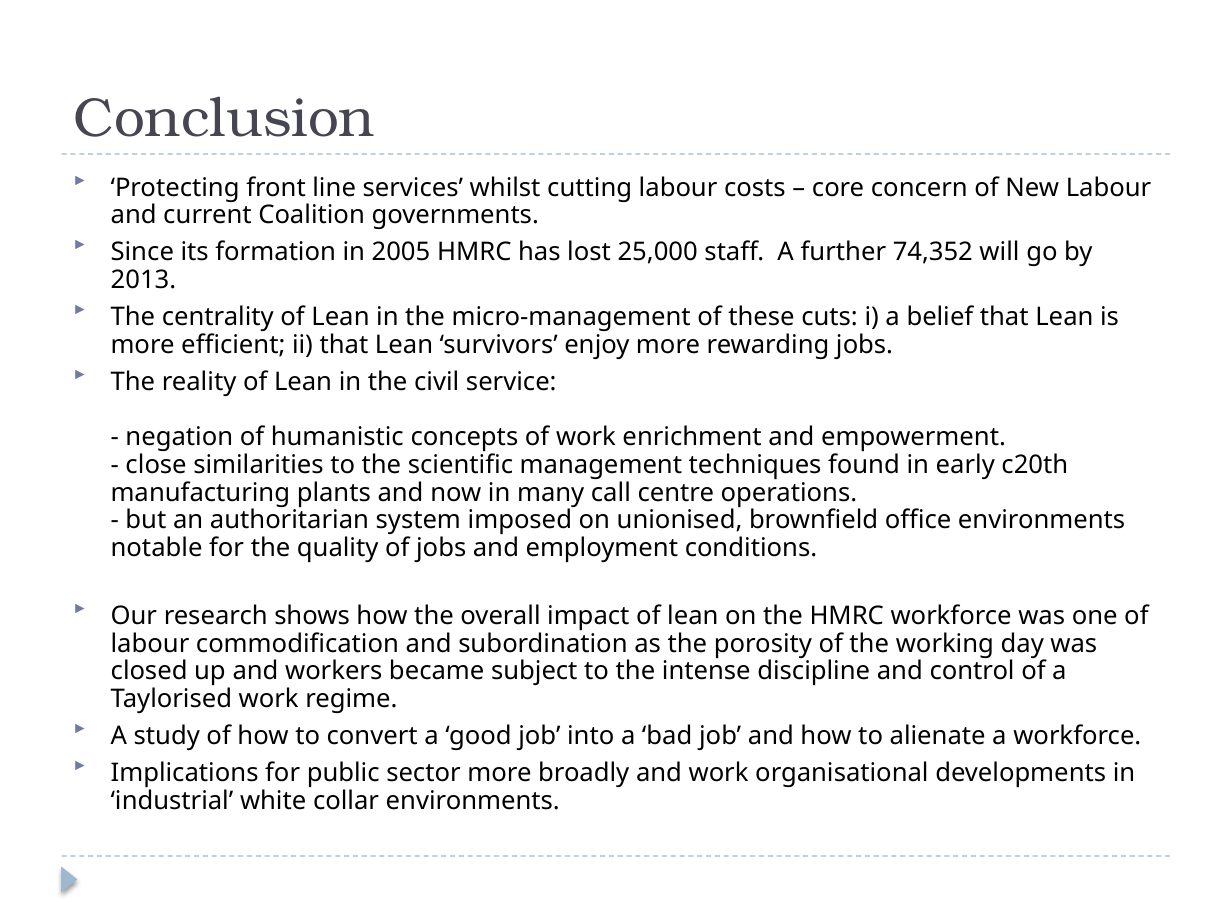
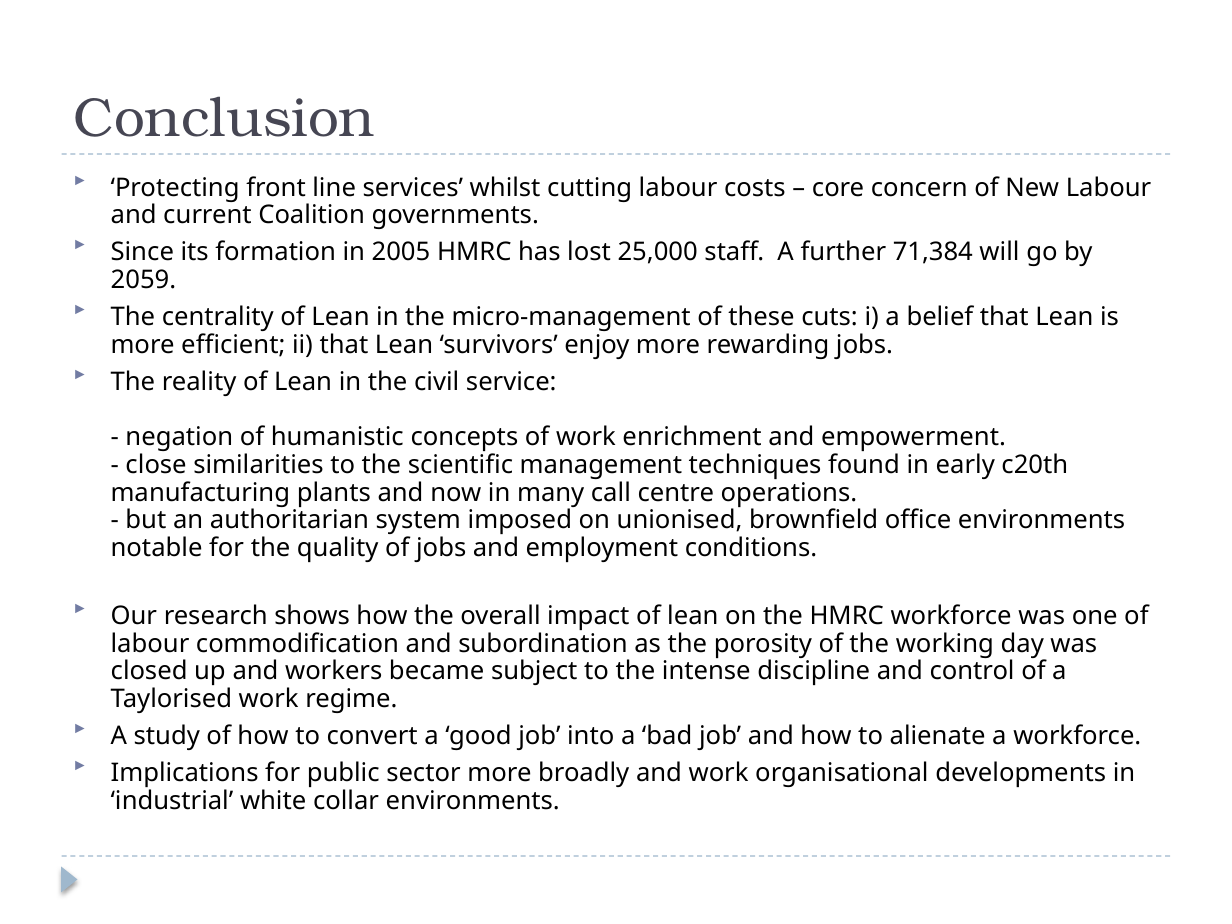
74,352: 74,352 -> 71,384
2013: 2013 -> 2059
